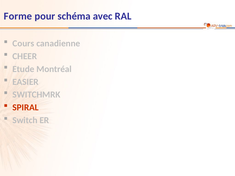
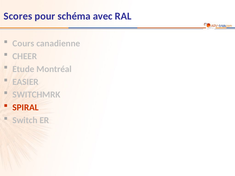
Forme: Forme -> Scores
